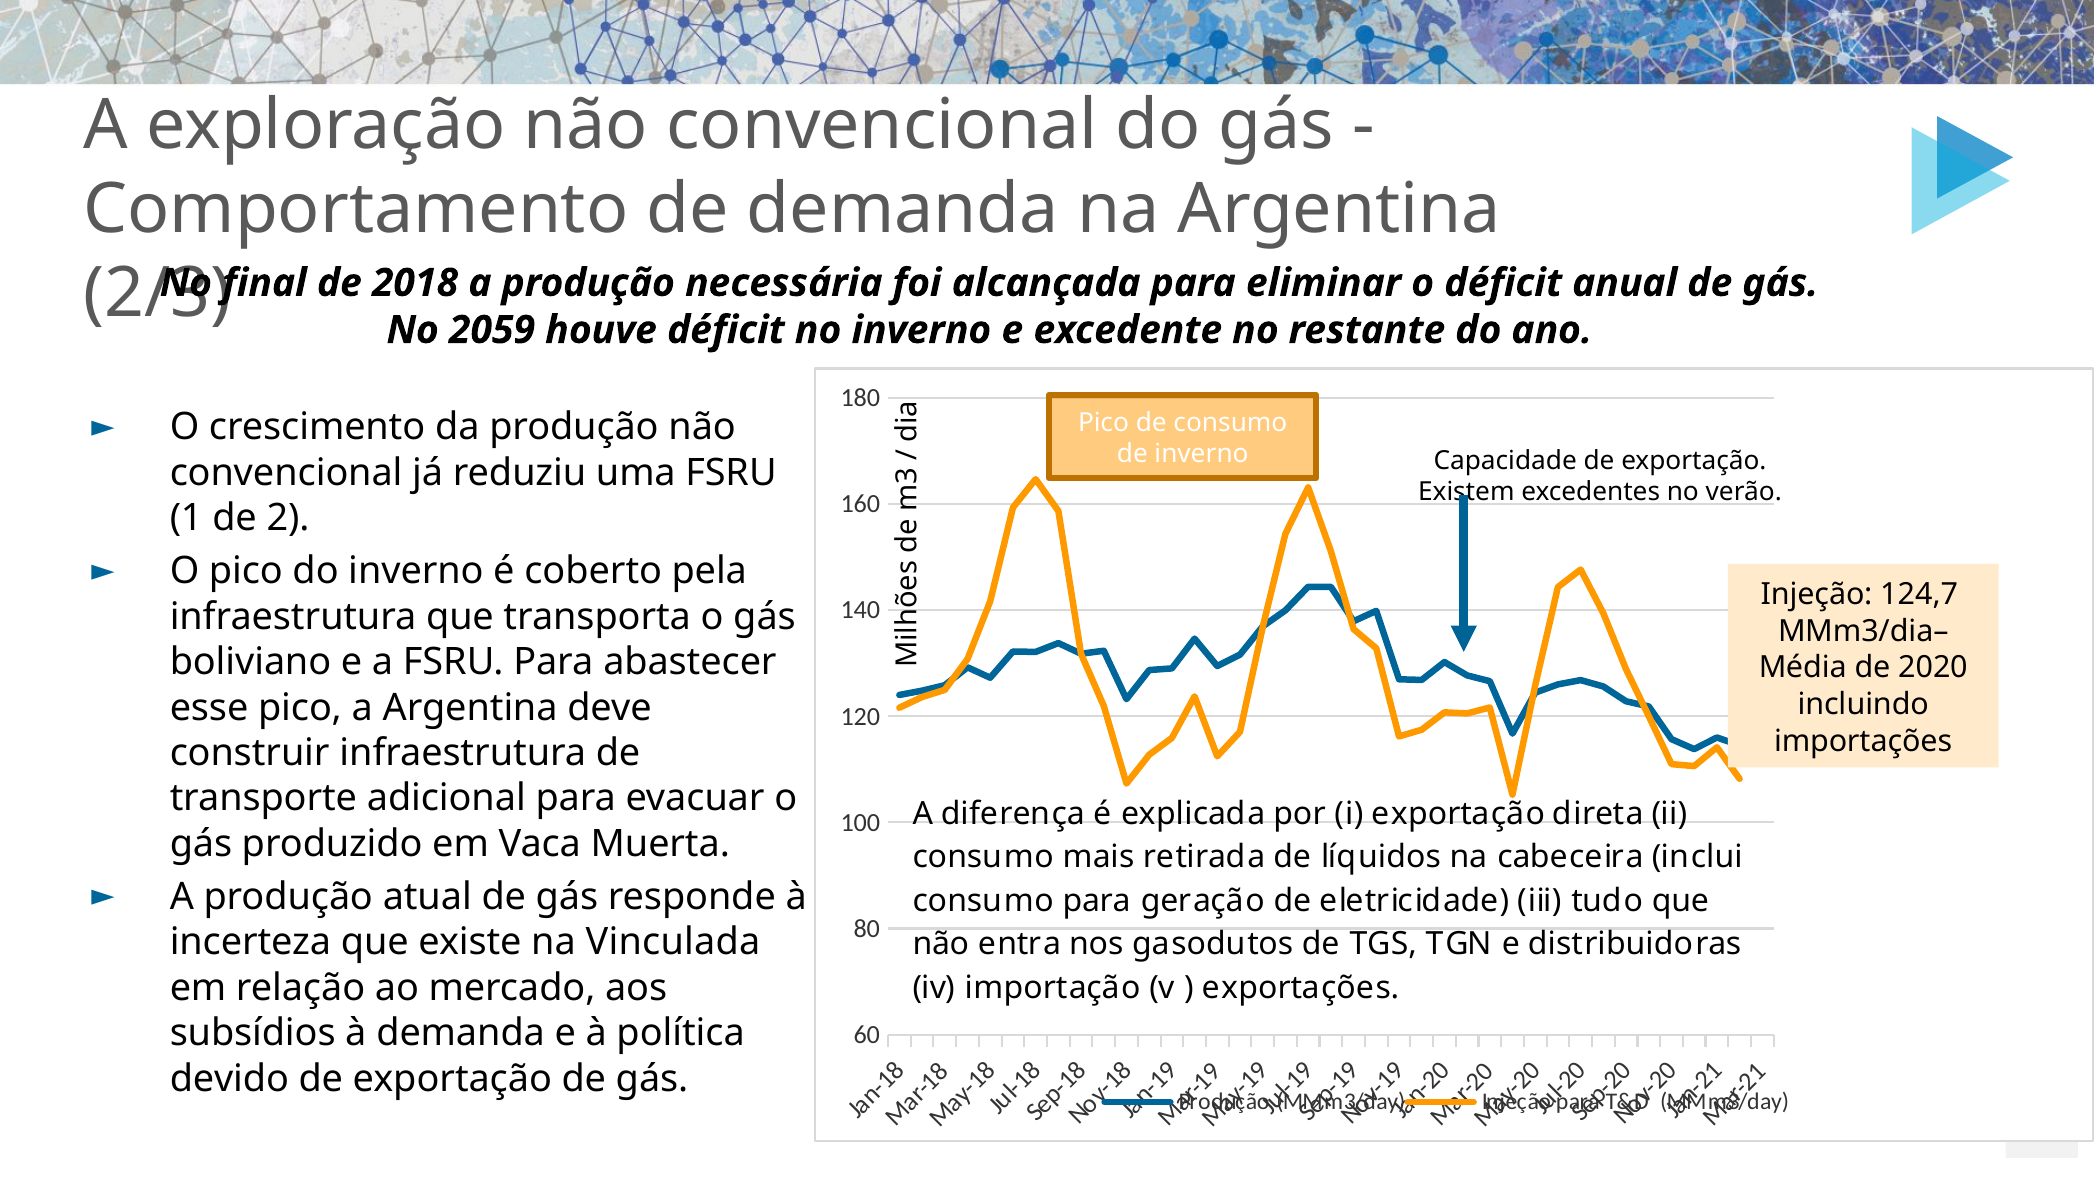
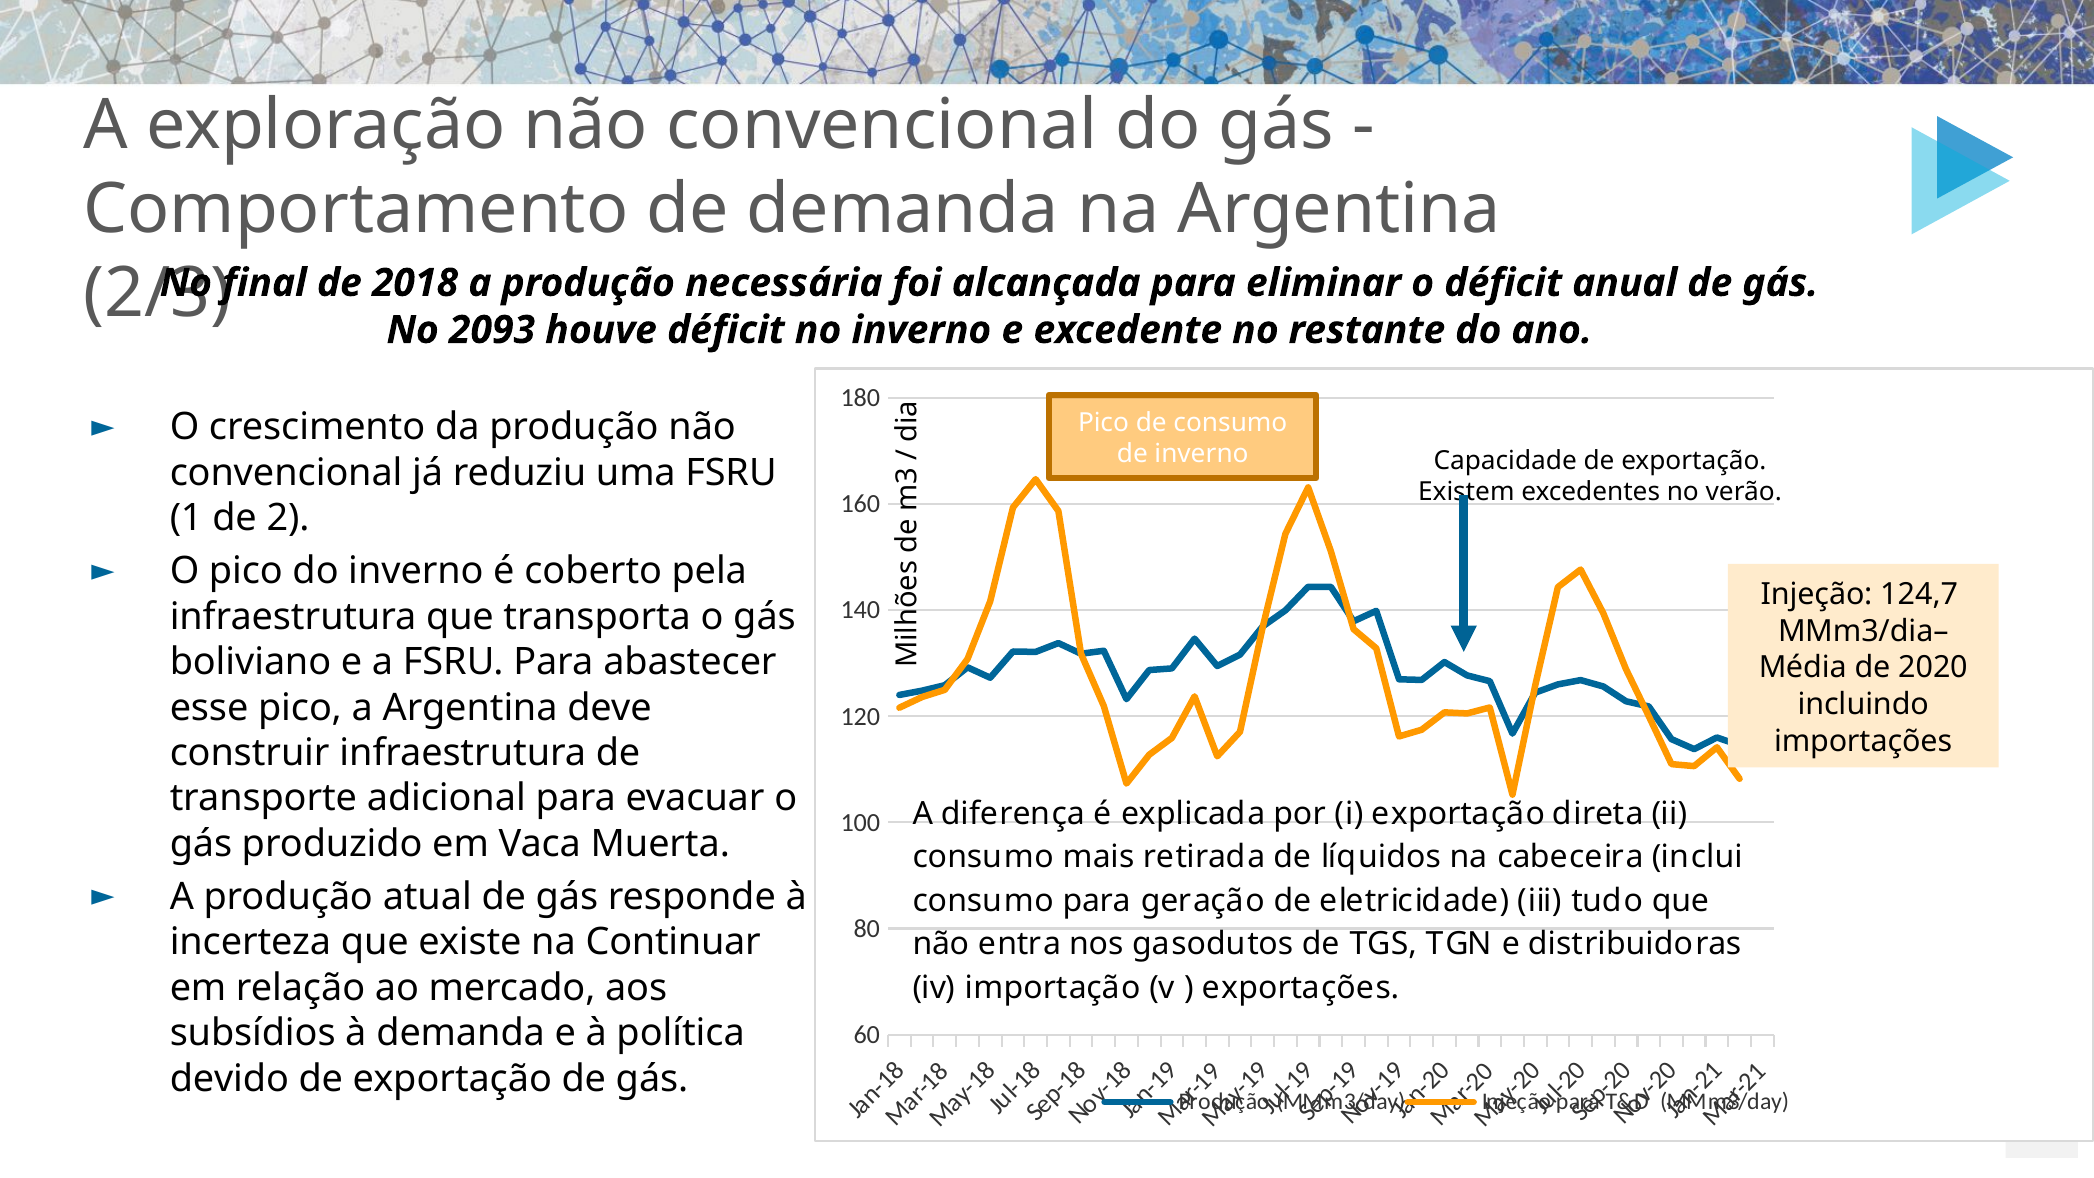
2059: 2059 -> 2093
Vinculada: Vinculada -> Continuar
